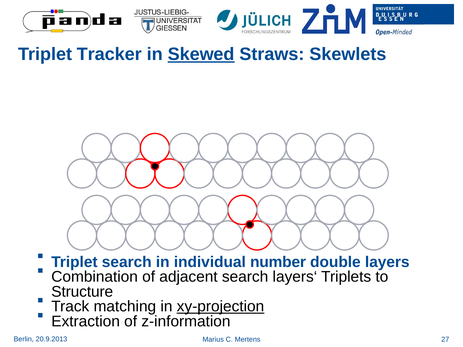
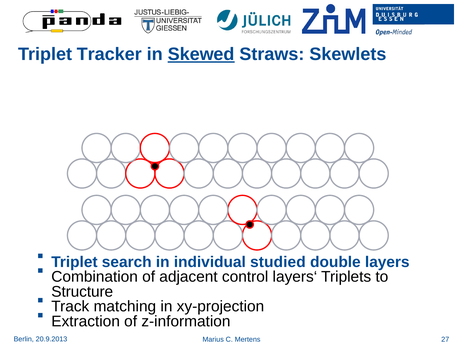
number: number -> studied
adjacent search: search -> control
xy-projection underline: present -> none
